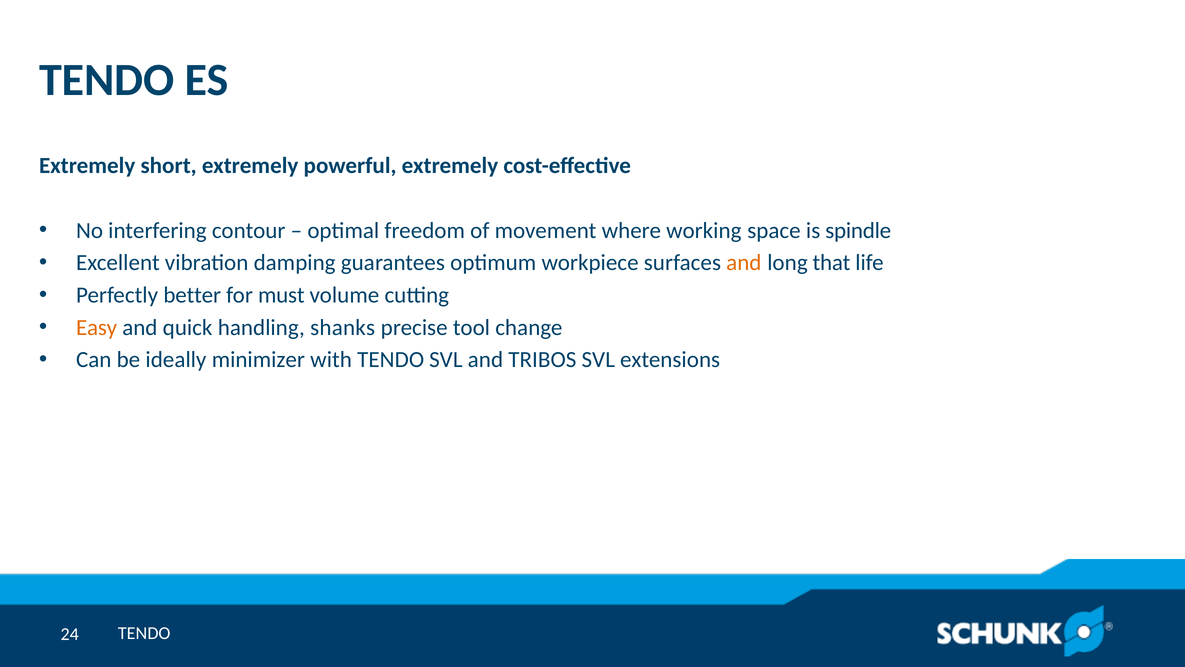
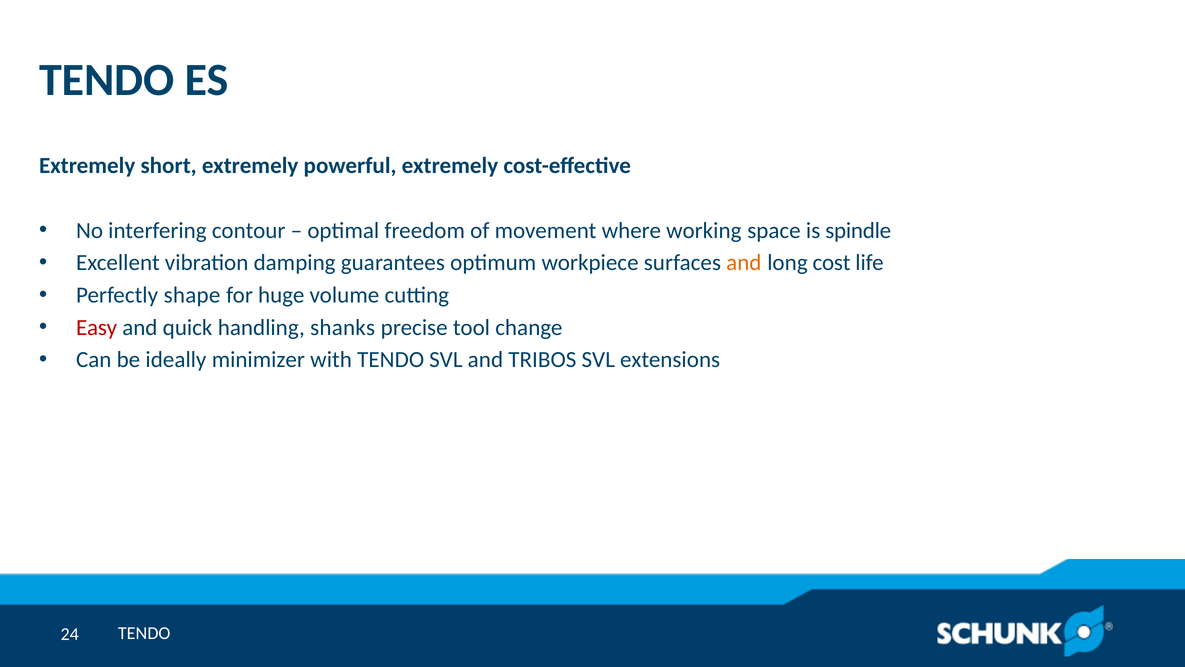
that: that -> cost
better: better -> shape
must: must -> huge
Easy colour: orange -> red
